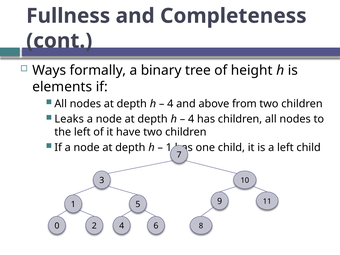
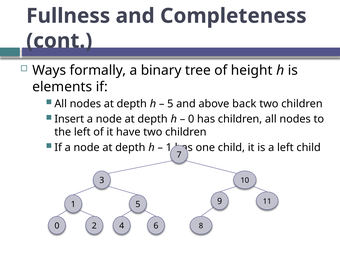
4 at (170, 104): 4 -> 5
from: from -> back
Leaks: Leaks -> Insert
4 at (191, 119): 4 -> 0
